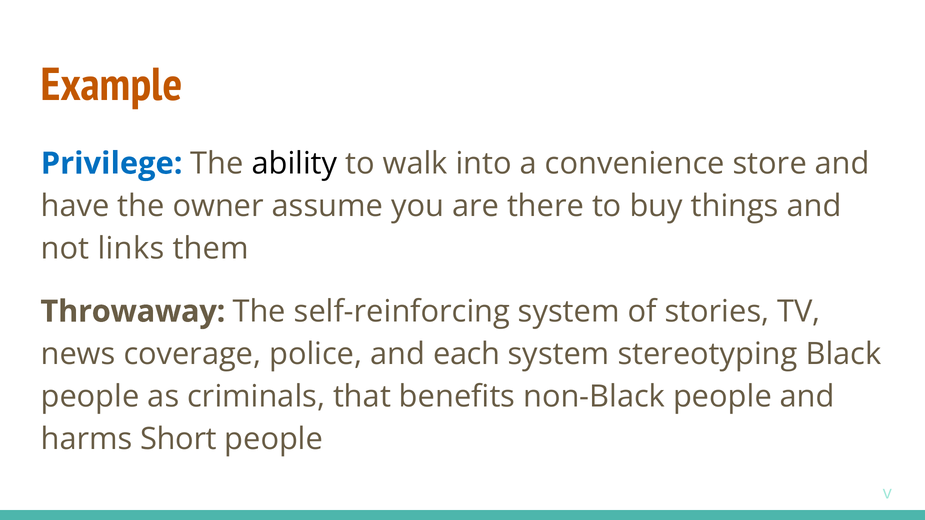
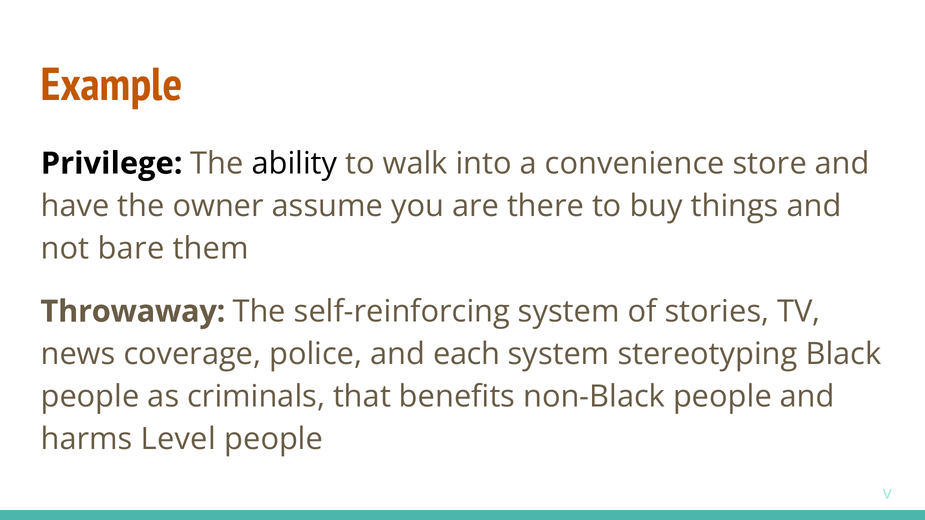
Privilege colour: blue -> black
links: links -> bare
Short: Short -> Level
